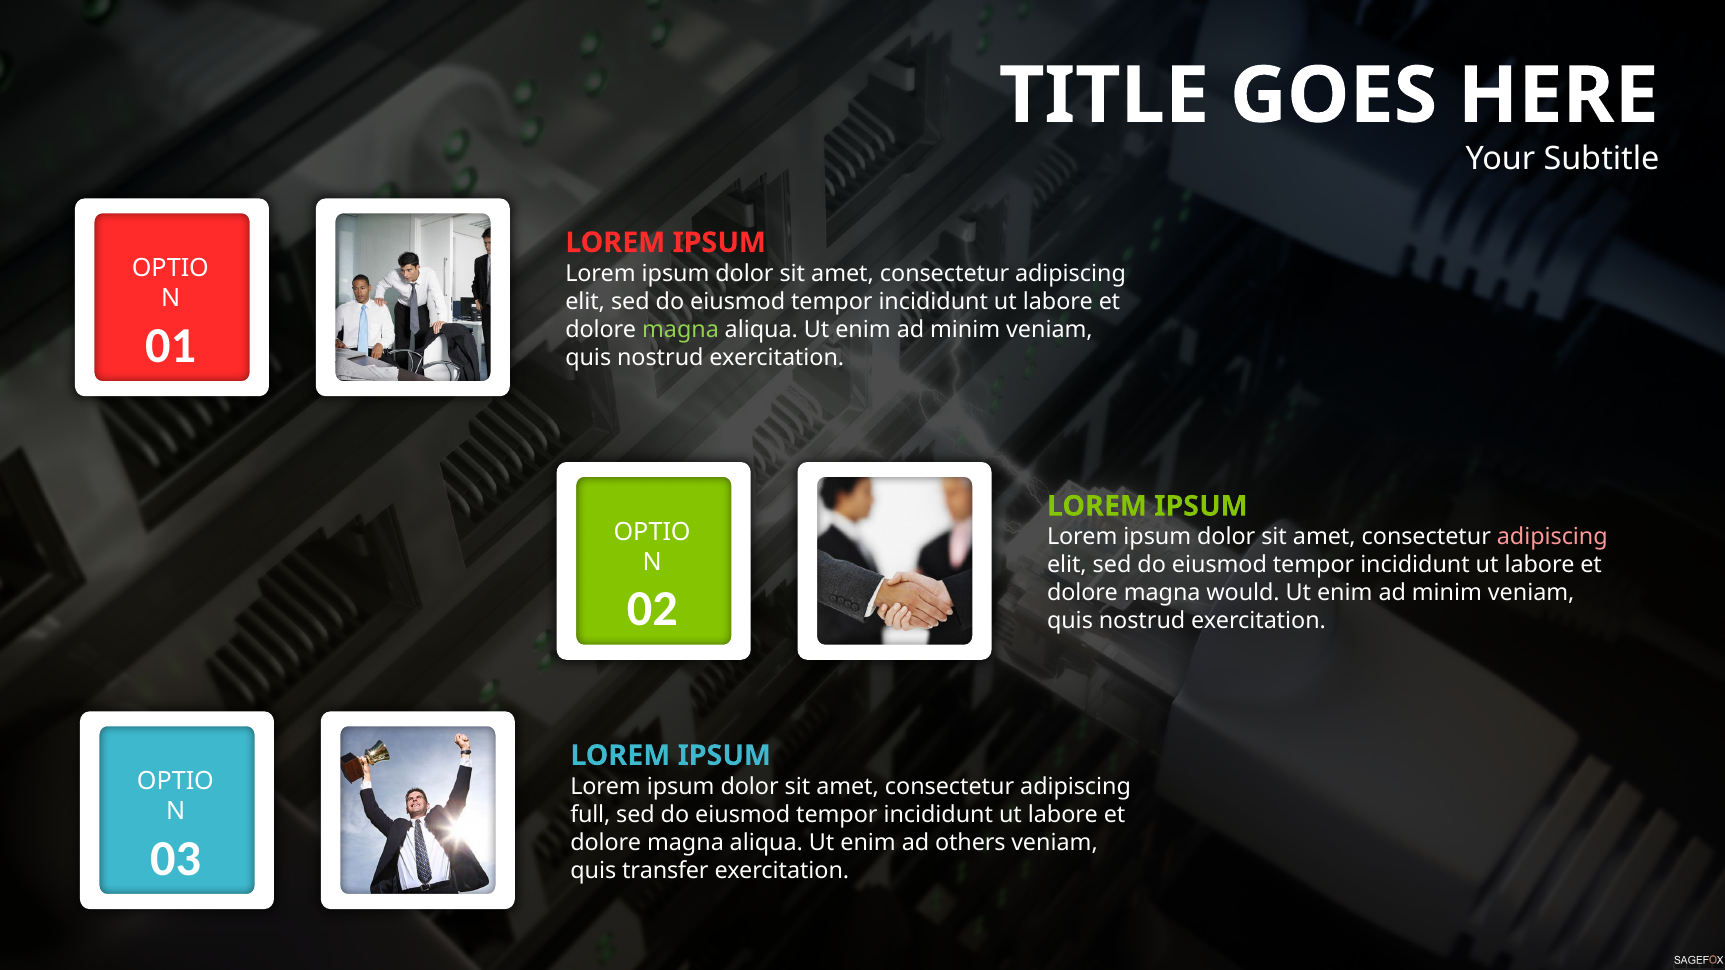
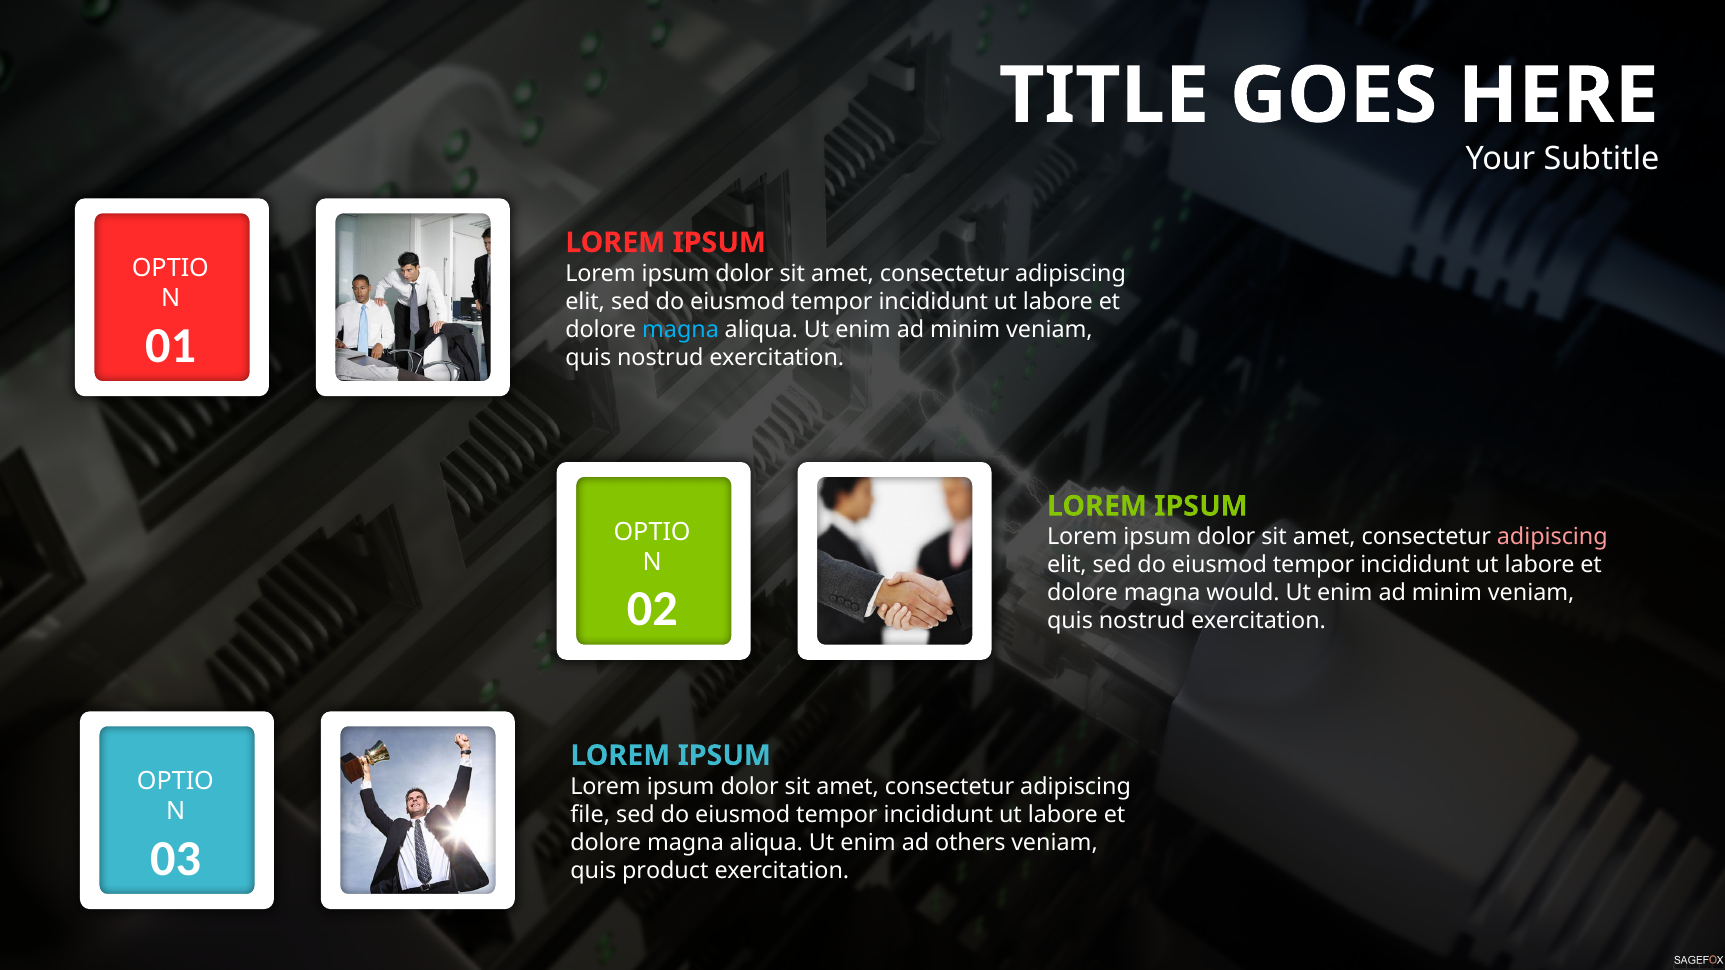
magna at (681, 330) colour: light green -> light blue
full: full -> file
transfer: transfer -> product
